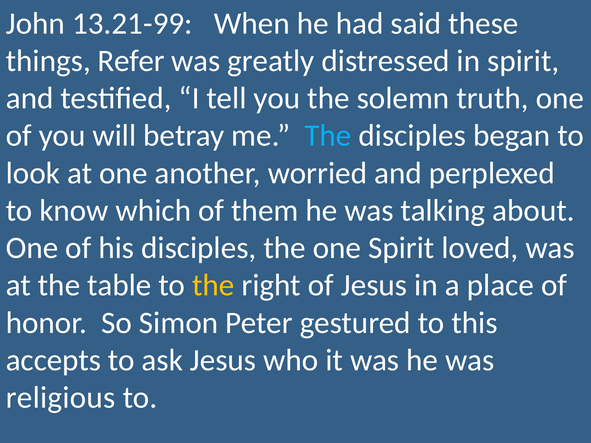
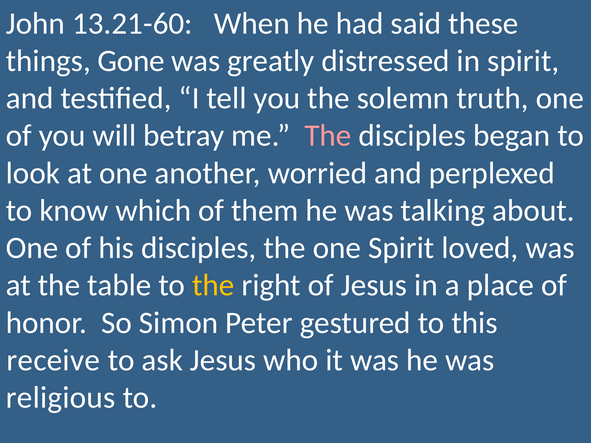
13.21-99: 13.21-99 -> 13.21-60
Refer: Refer -> Gone
The at (328, 136) colour: light blue -> pink
accepts: accepts -> receive
